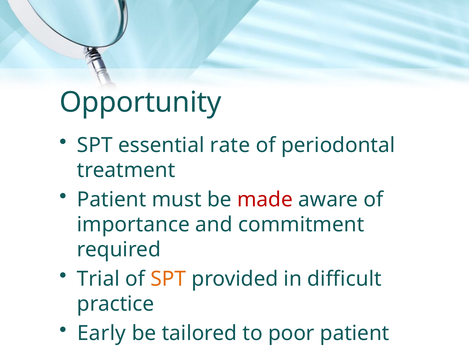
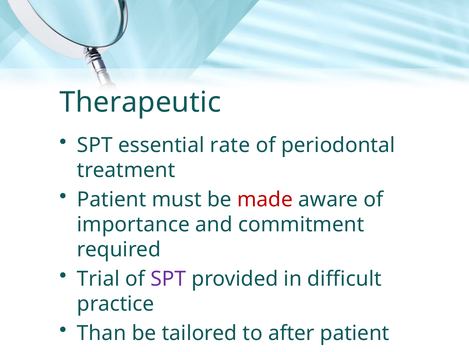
Opportunity: Opportunity -> Therapeutic
SPT at (168, 279) colour: orange -> purple
Early: Early -> Than
poor: poor -> after
